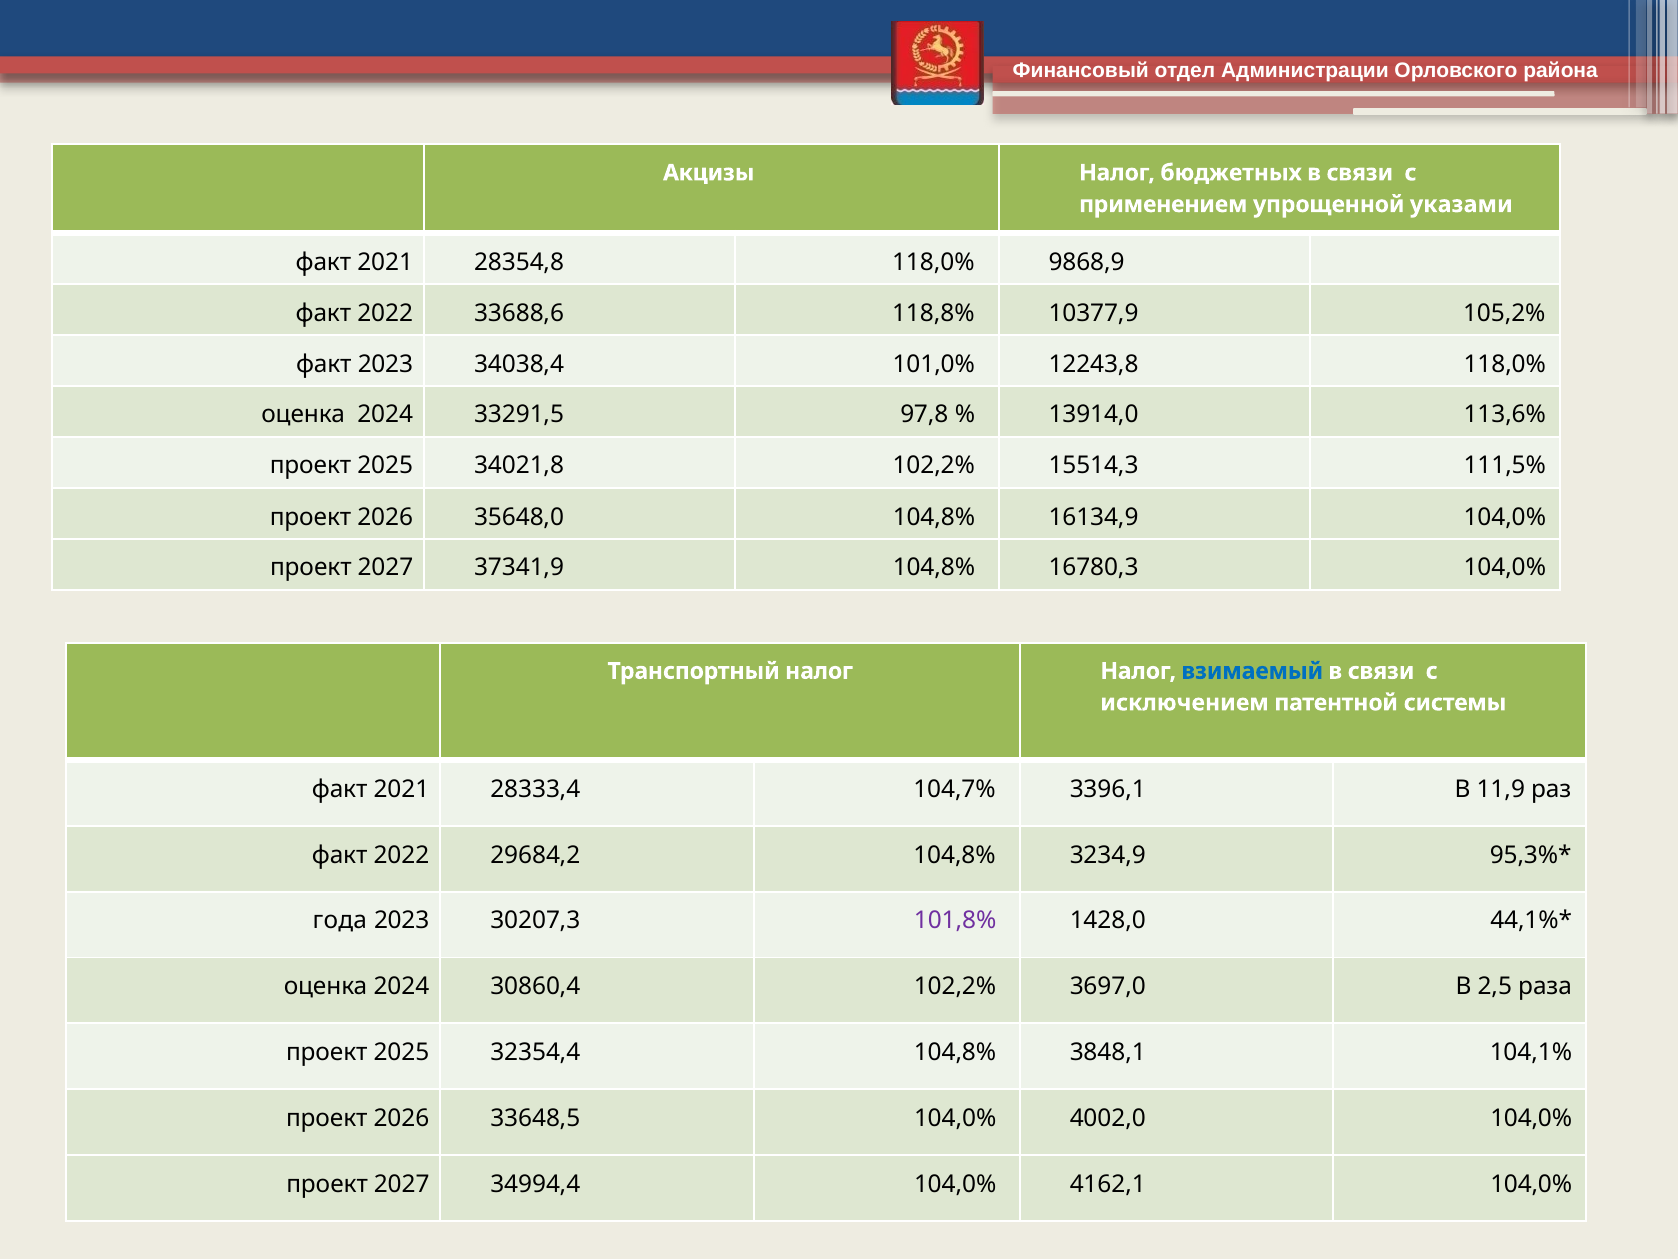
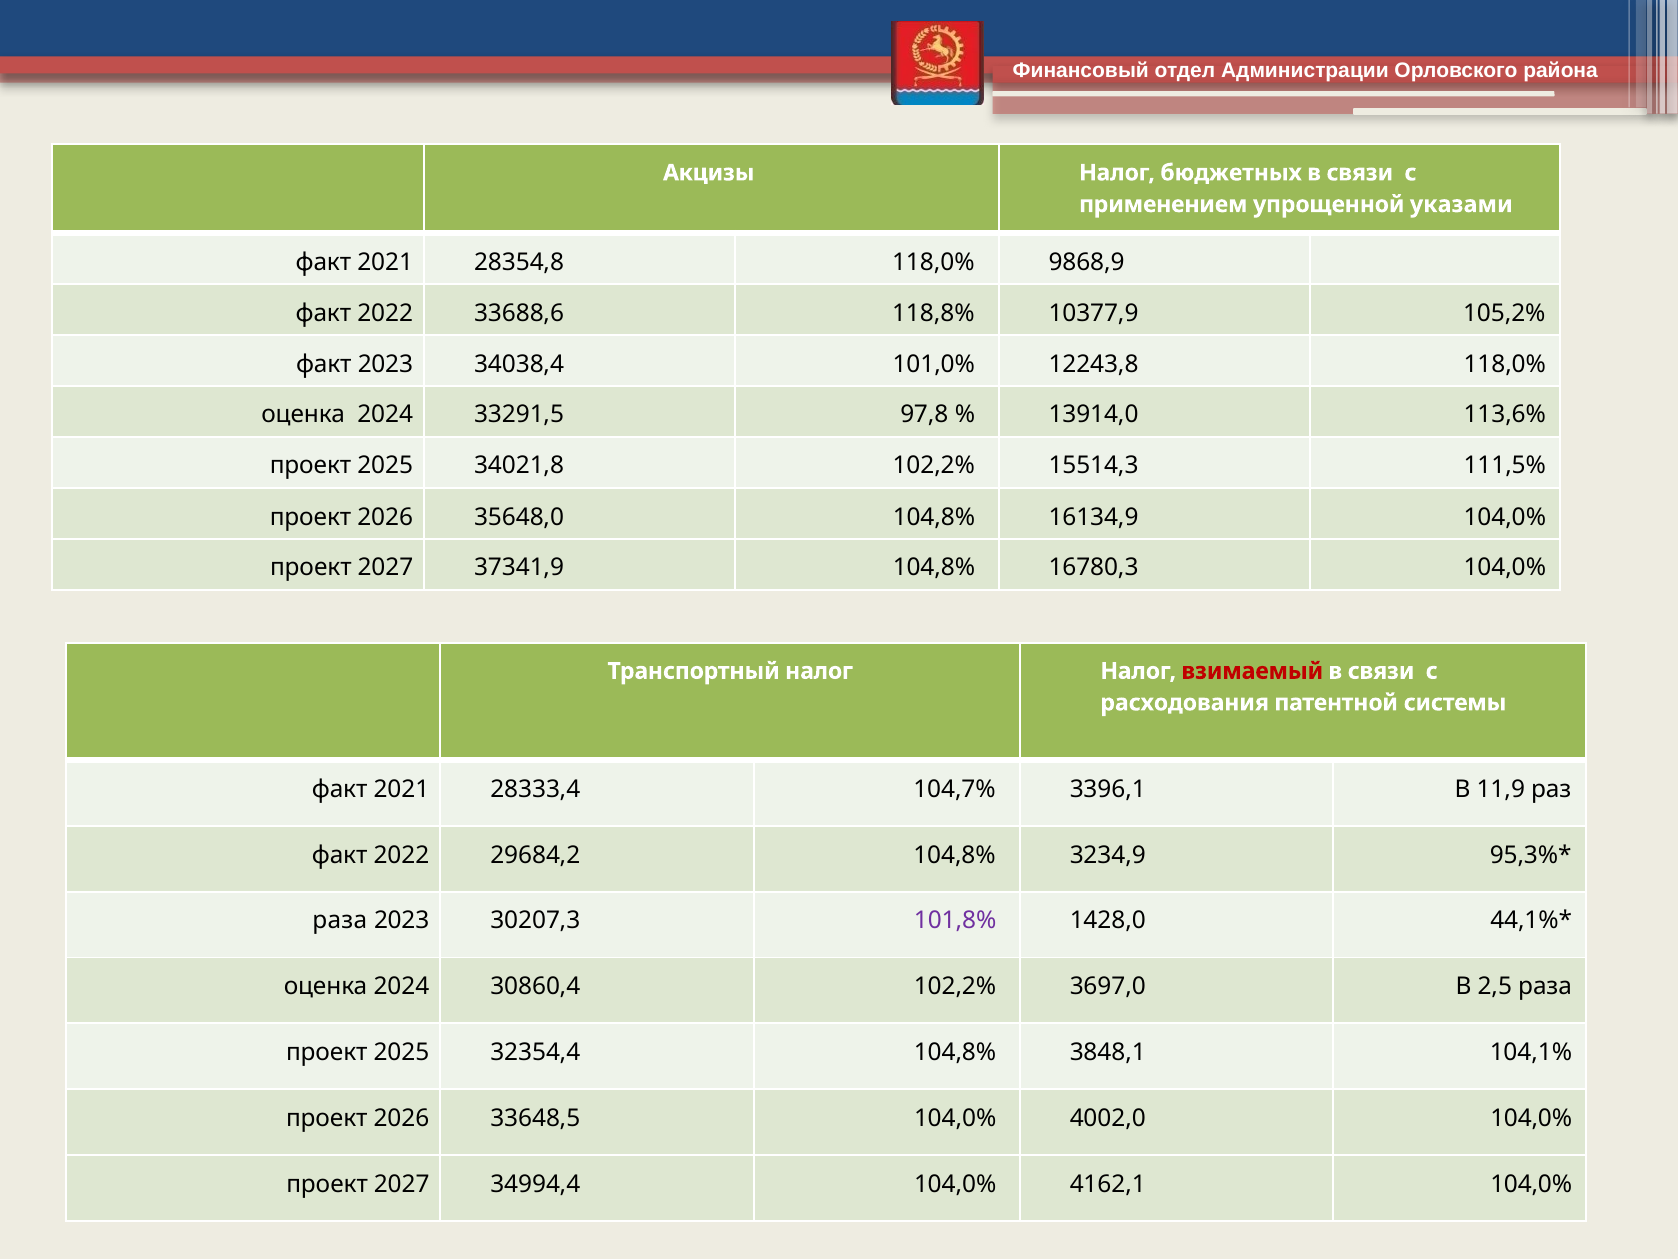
взимаемый colour: blue -> red
исключением: исключением -> расходования
года at (340, 921): года -> раза
